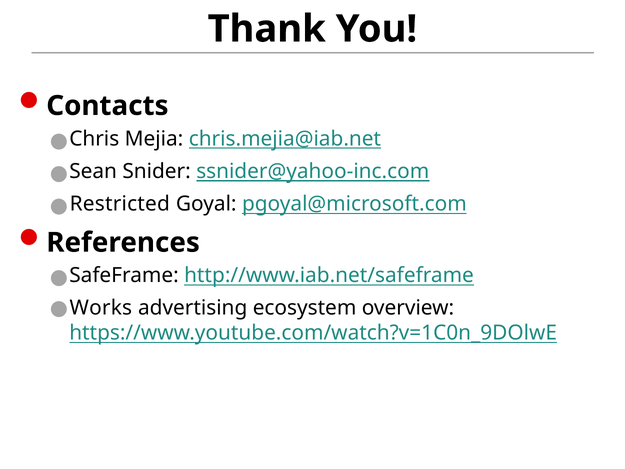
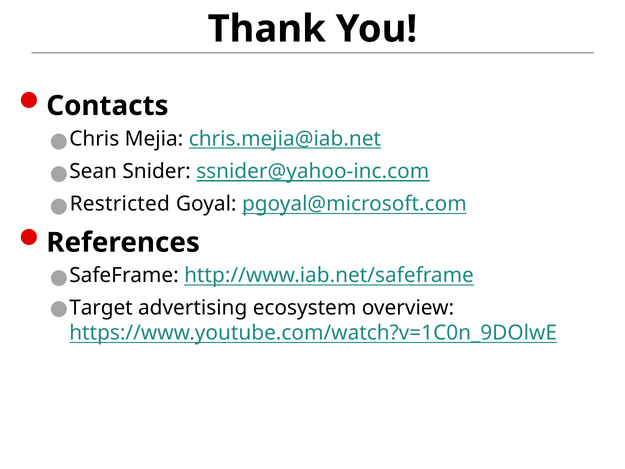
Works: Works -> Target
